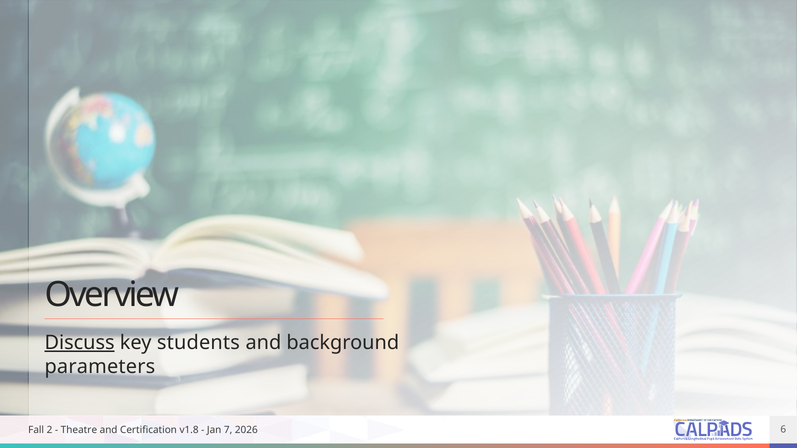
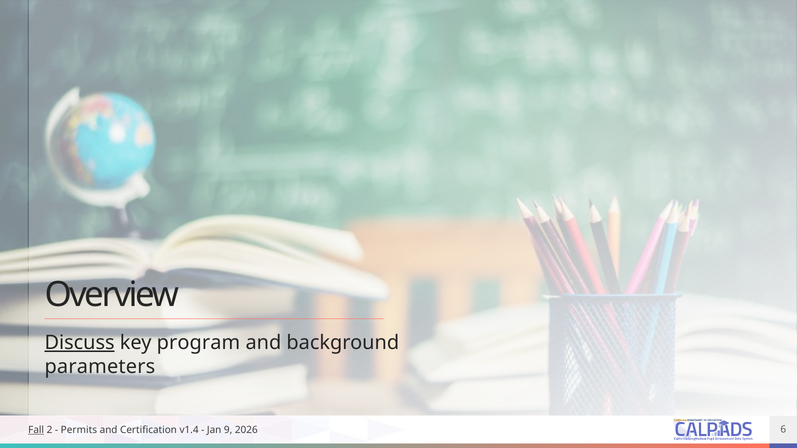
students: students -> program
Fall underline: none -> present
Theatre: Theatre -> Permits
v1.8: v1.8 -> v1.4
7: 7 -> 9
